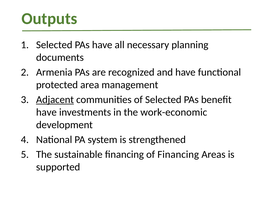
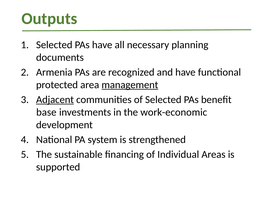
management underline: none -> present
have at (46, 112): have -> base
of Financing: Financing -> Individual
